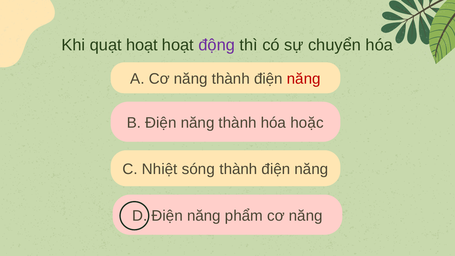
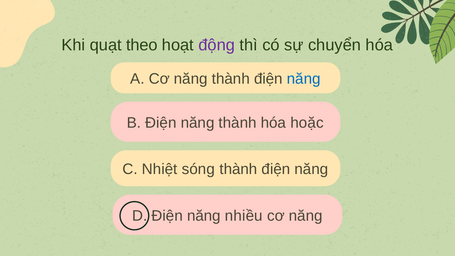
quạt hoạt: hoạt -> theo
năng at (304, 79) colour: red -> blue
phẩm: phẩm -> nhiều
